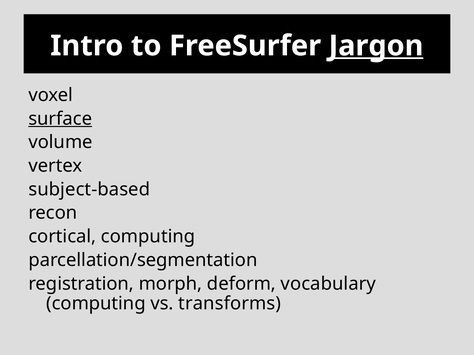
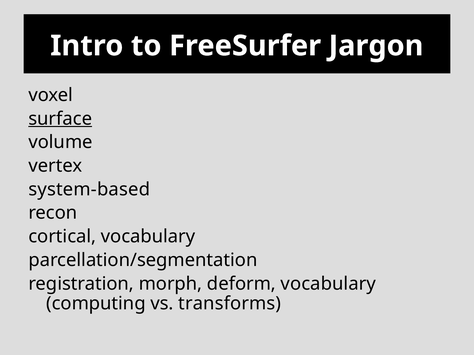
Jargon underline: present -> none
subject-based: subject-based -> system-based
cortical computing: computing -> vocabulary
